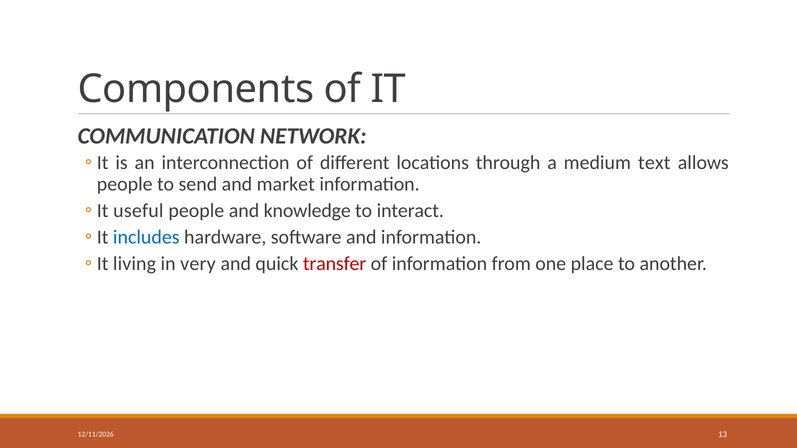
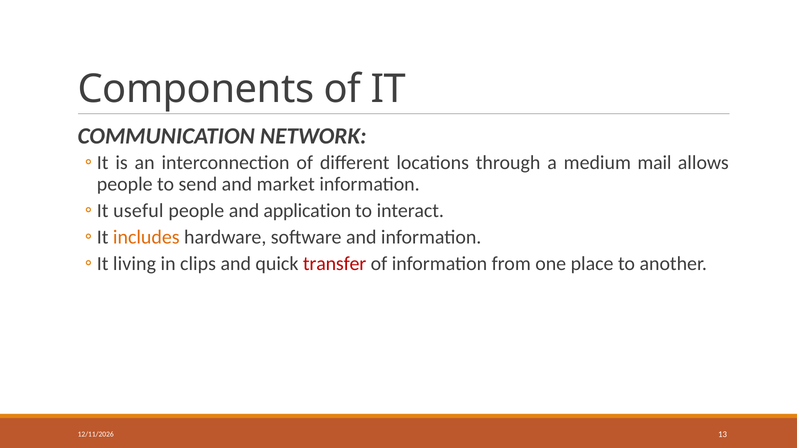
text: text -> mail
knowledge: knowledge -> application
includes colour: blue -> orange
very: very -> clips
